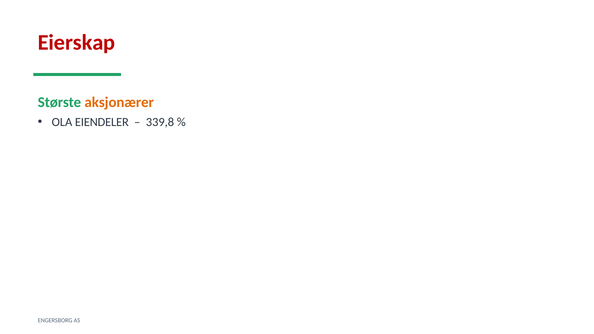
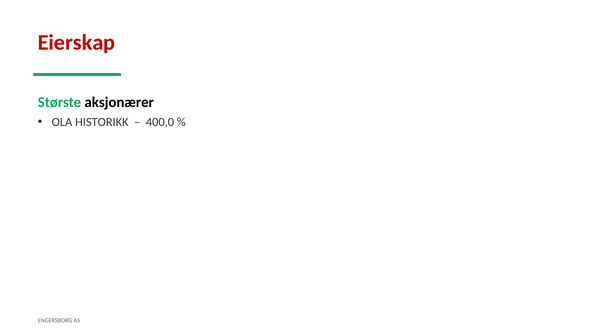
aksjonærer colour: orange -> black
EIENDELER: EIENDELER -> HISTORIKK
339,8: 339,8 -> 400,0
